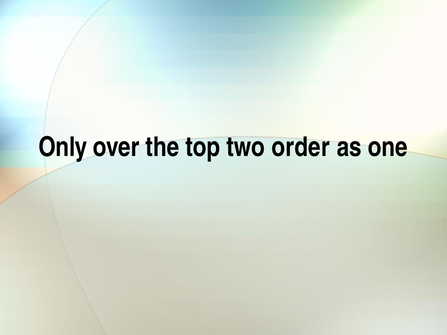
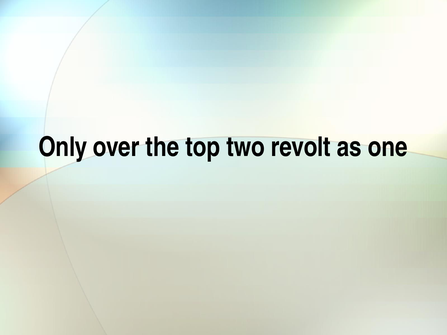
order: order -> revolt
